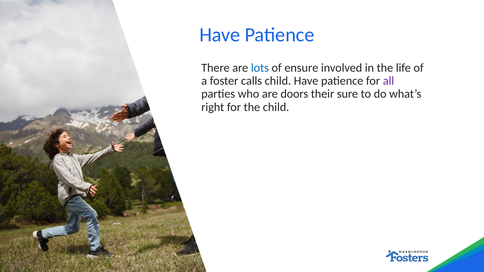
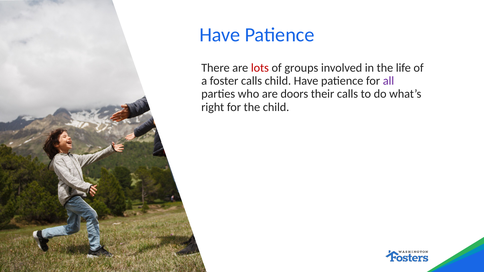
lots colour: blue -> red
ensure: ensure -> groups
their sure: sure -> calls
